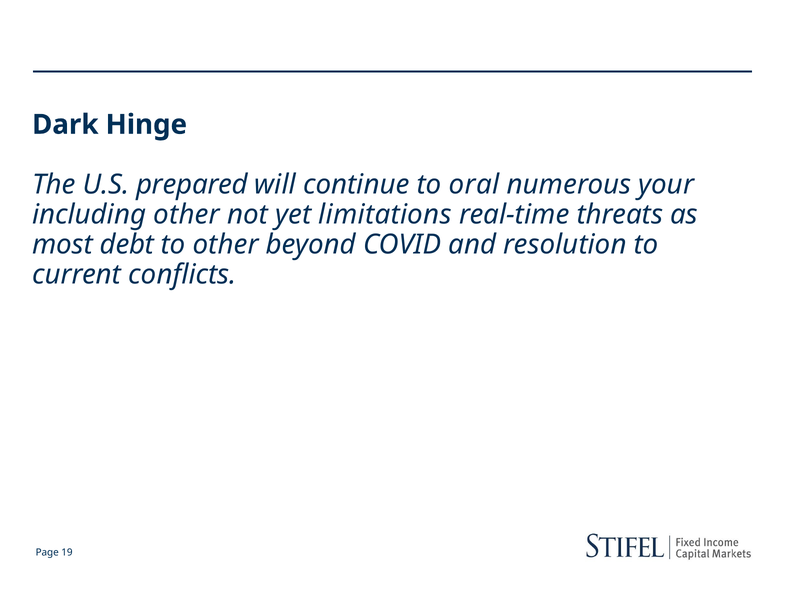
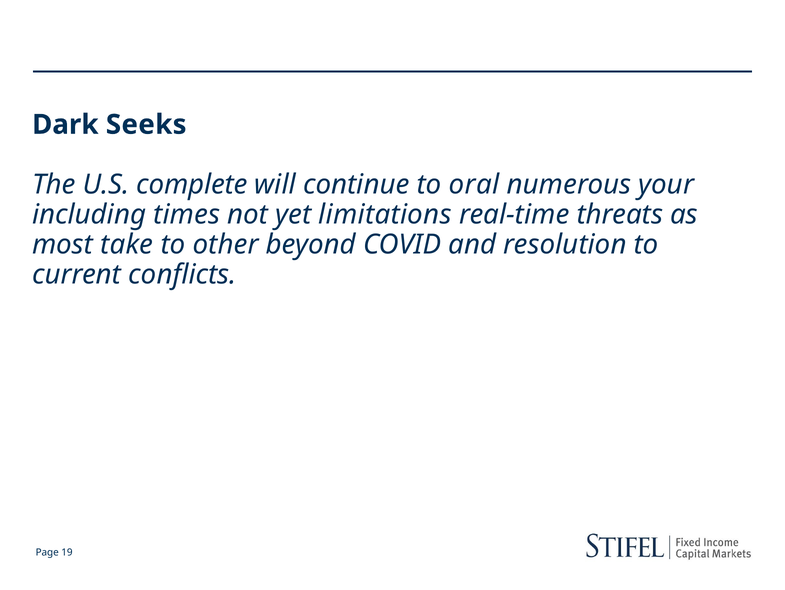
Hinge: Hinge -> Seeks
prepared: prepared -> complete
including other: other -> times
debt: debt -> take
